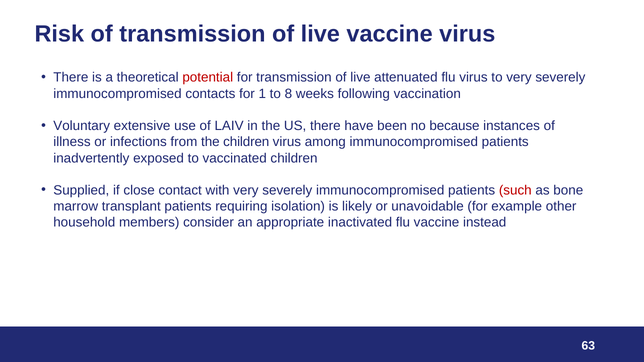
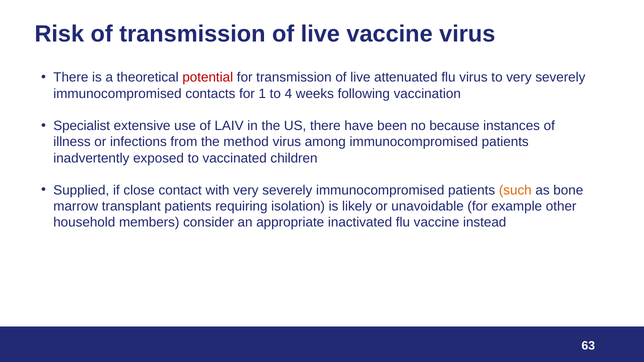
8: 8 -> 4
Voluntary: Voluntary -> Specialist
the children: children -> method
such colour: red -> orange
